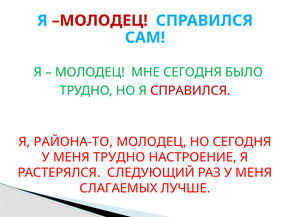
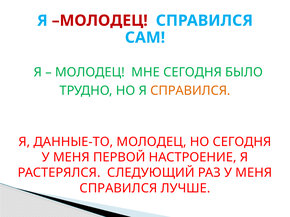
СПРАВИЛСЯ at (190, 91) colour: red -> orange
РАЙОНА-ТО: РАЙОНА-ТО -> ДАННЫЕ-ТО
МЕНЯ ТРУДНО: ТРУДНО -> ПЕРВОЙ
СЛАГАЕМЫХ at (118, 189): СЛАГАЕМЫХ -> СПРАВИЛСЯ
